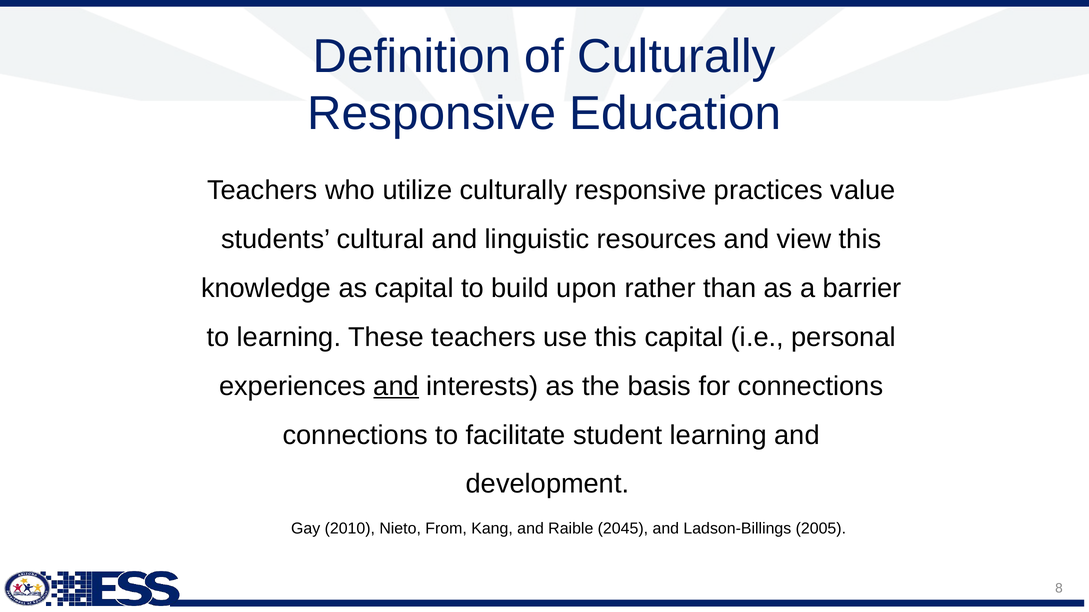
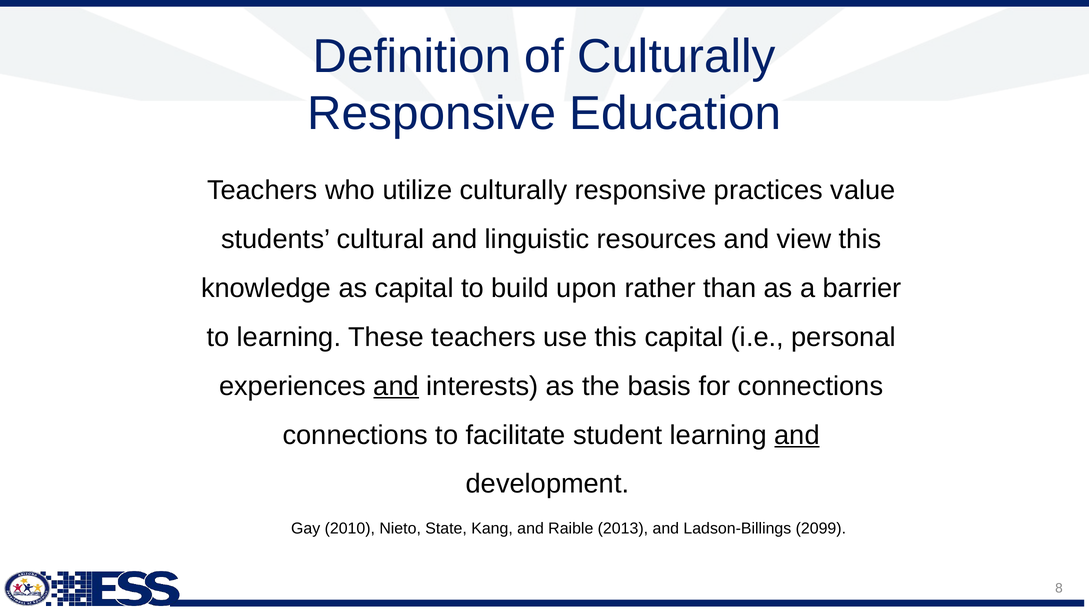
and at (797, 435) underline: none -> present
From: From -> State
2045: 2045 -> 2013
2005: 2005 -> 2099
